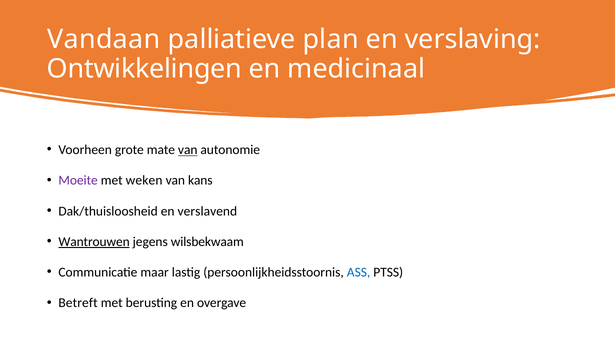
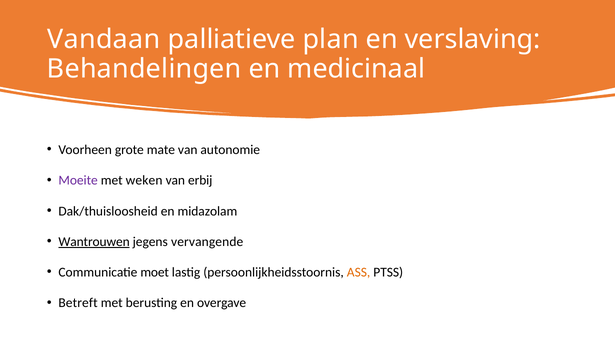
Ontwikkelingen: Ontwikkelingen -> Behandelingen
van at (188, 150) underline: present -> none
kans: kans -> erbij
verslavend: verslavend -> midazolam
wilsbekwaam: wilsbekwaam -> vervangende
maar: maar -> moet
ASS colour: blue -> orange
